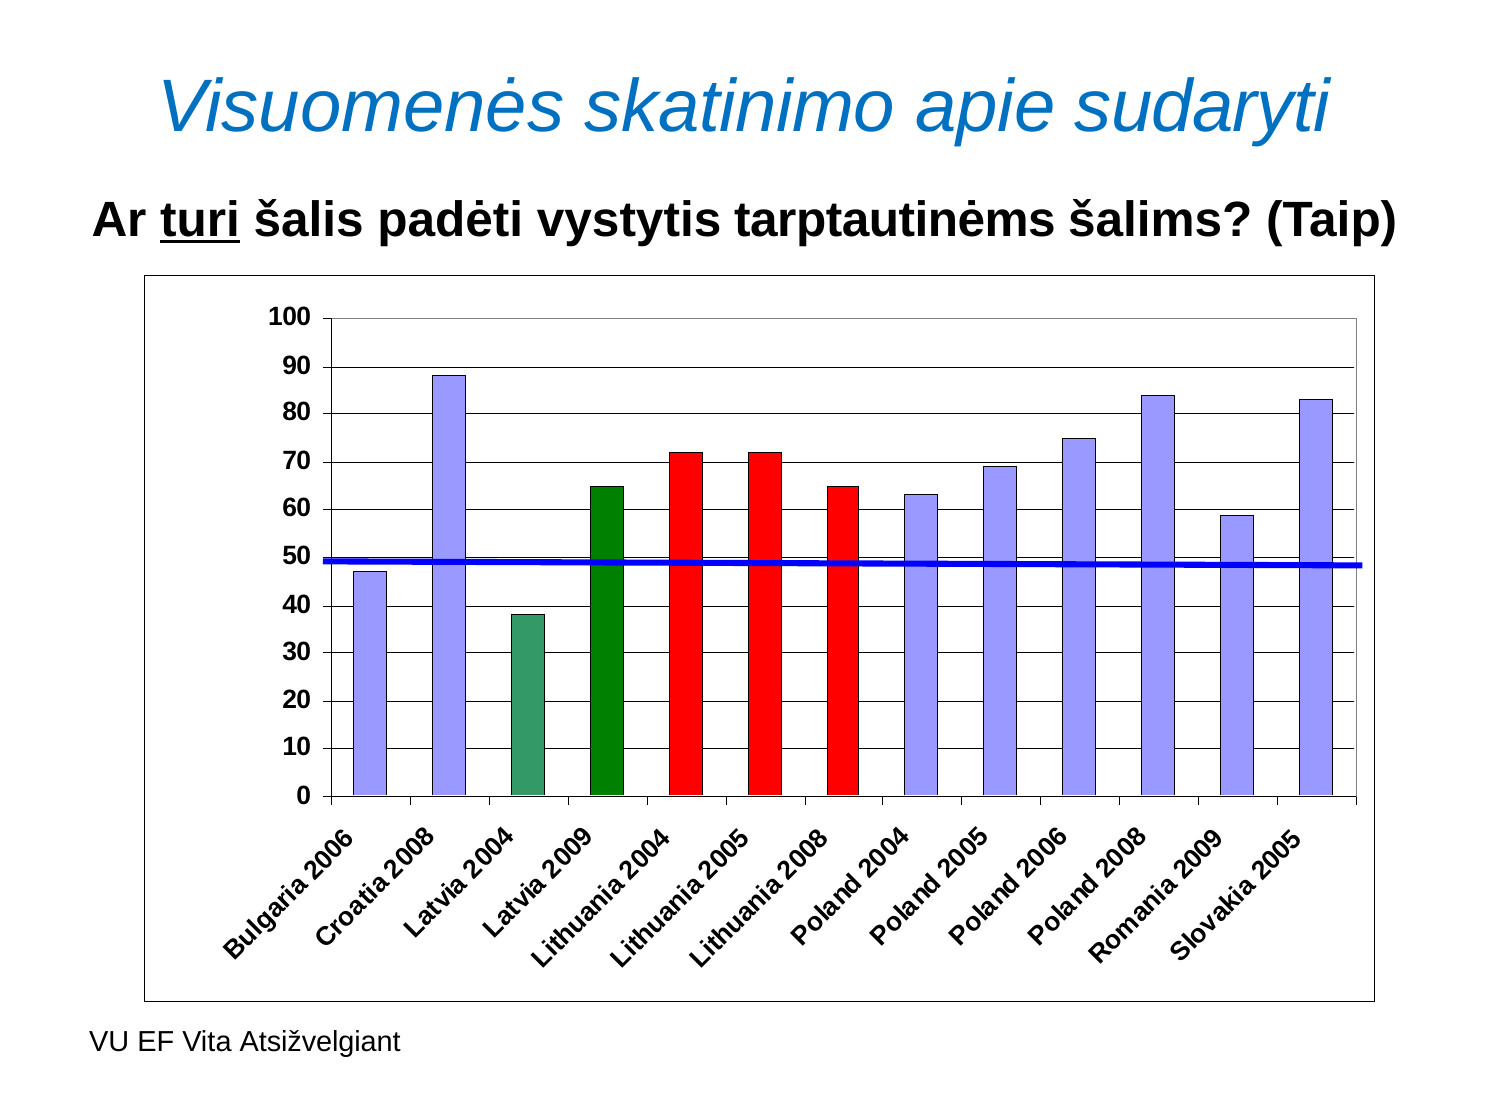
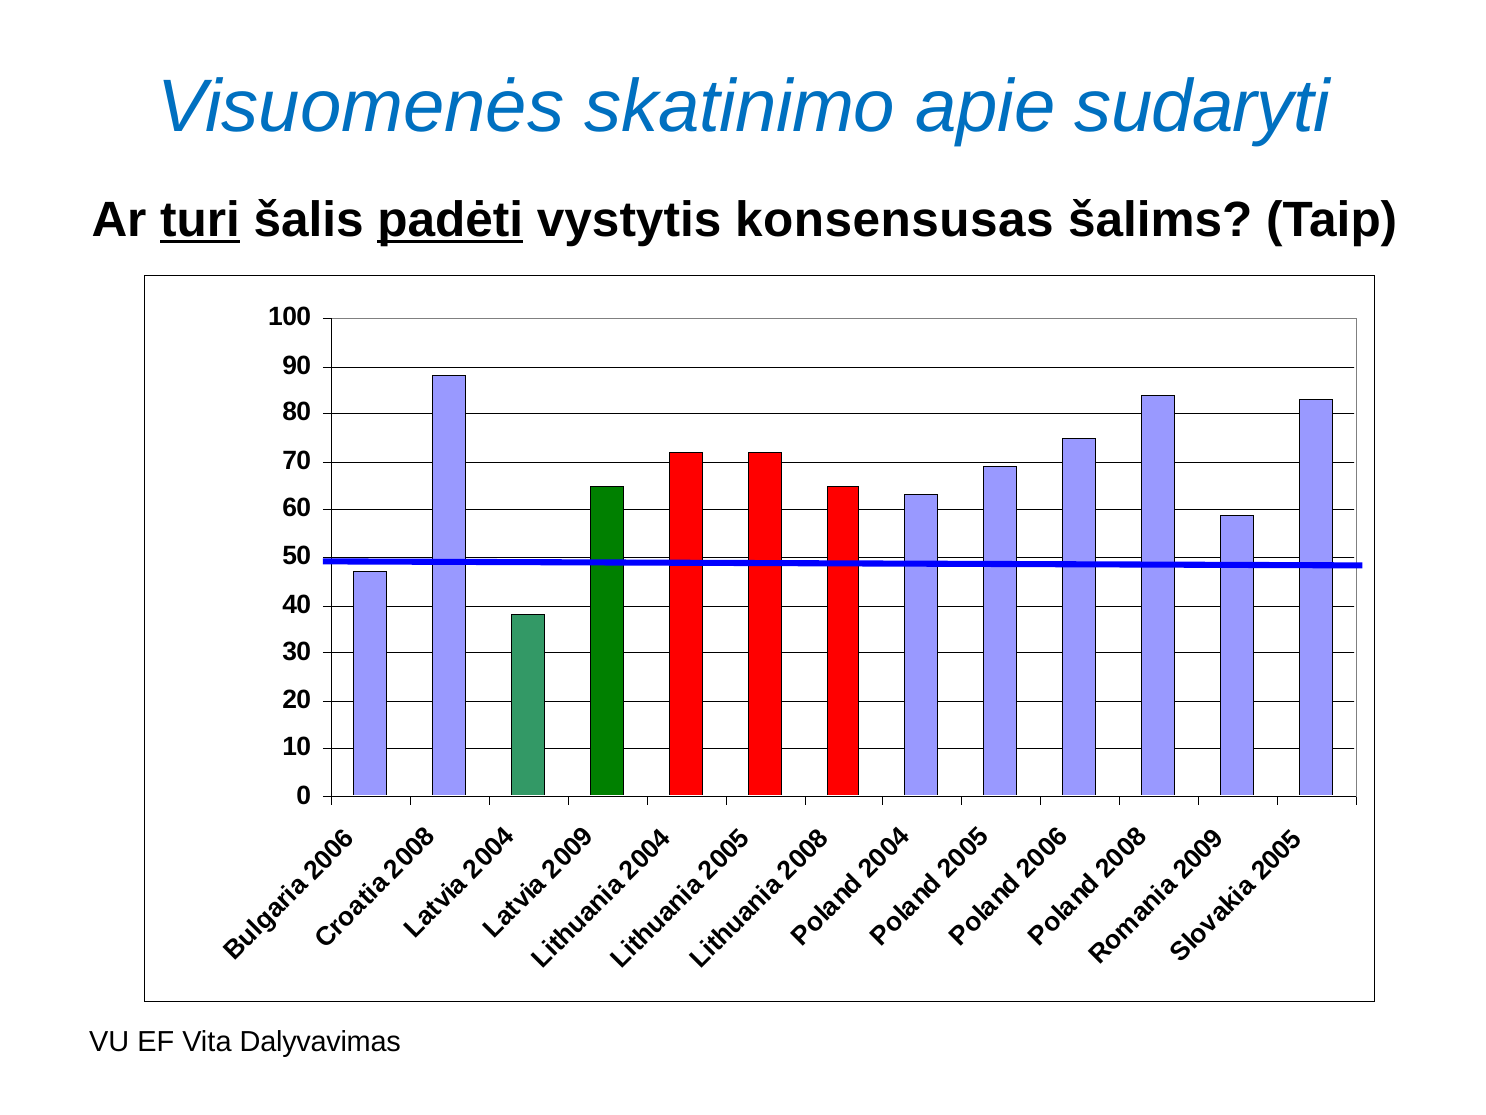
padėti underline: none -> present
tarptautinėms: tarptautinėms -> konsensusas
Atsižvelgiant: Atsižvelgiant -> Dalyvavimas
